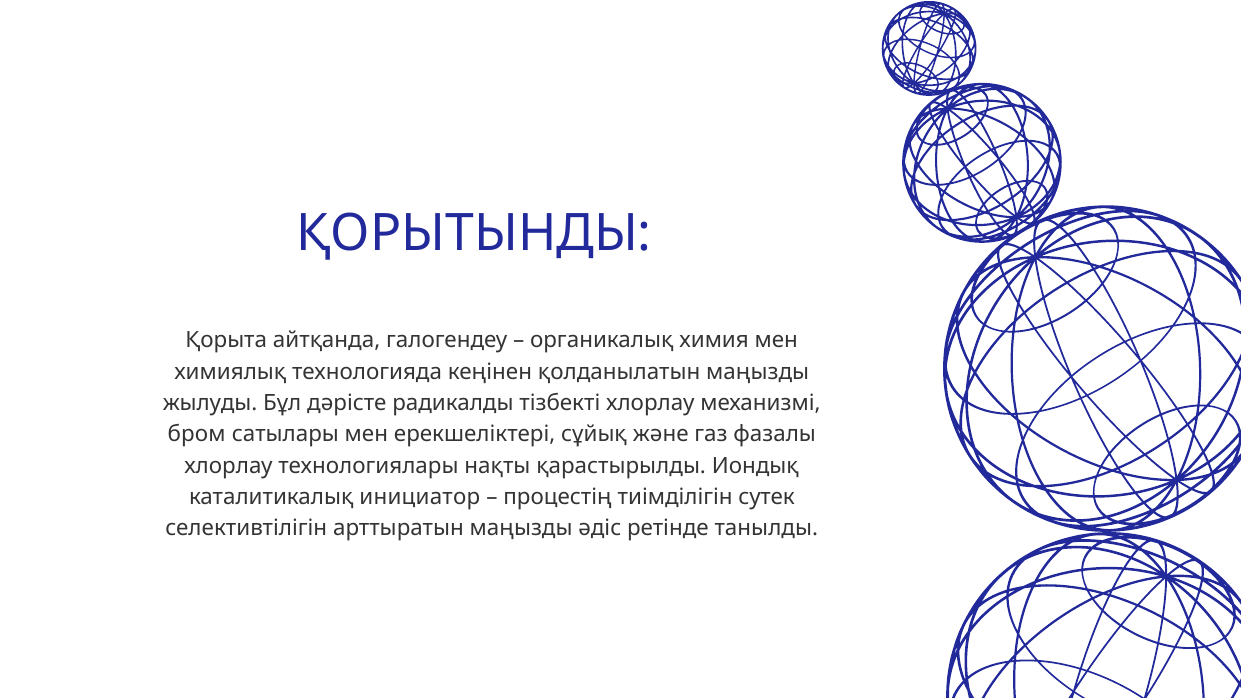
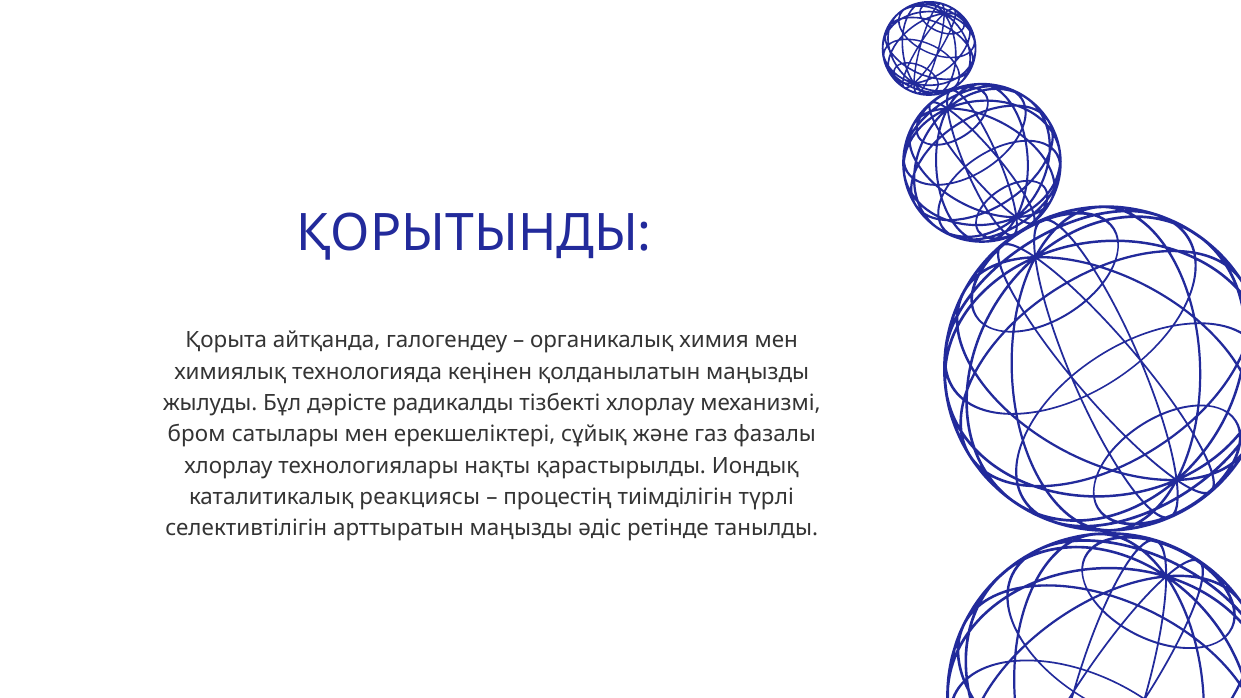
инициатор: инициатор -> реакциясы
сутек: сутек -> түрлі
